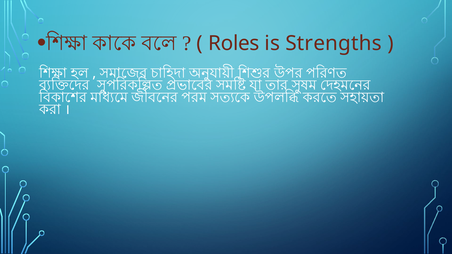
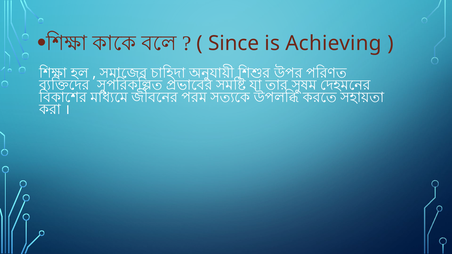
Roles: Roles -> Since
Strengths: Strengths -> Achieving
